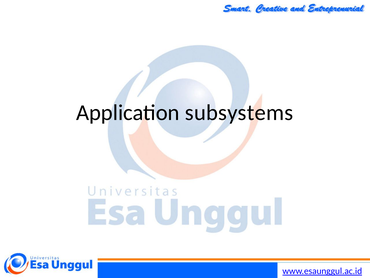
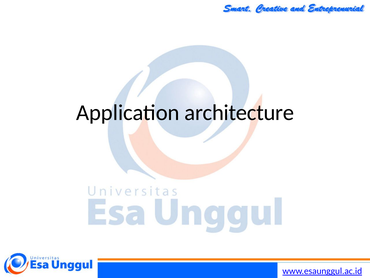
subsystems: subsystems -> architecture
